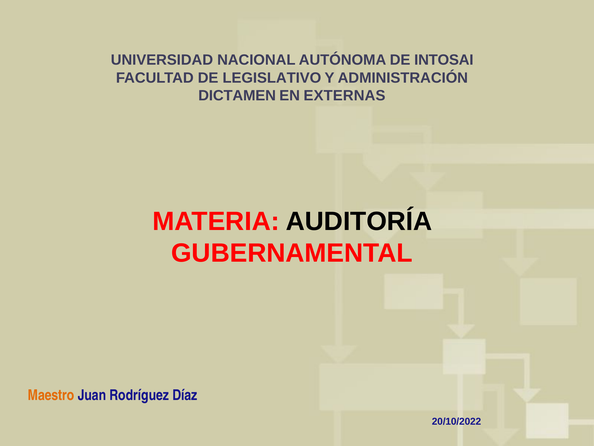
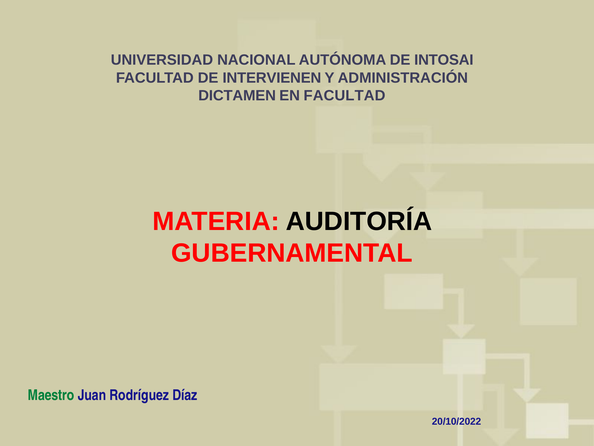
LEGISLATIVO: LEGISLATIVO -> INTERVIENEN
EN EXTERNAS: EXTERNAS -> FACULTAD
Maestro colour: orange -> green
